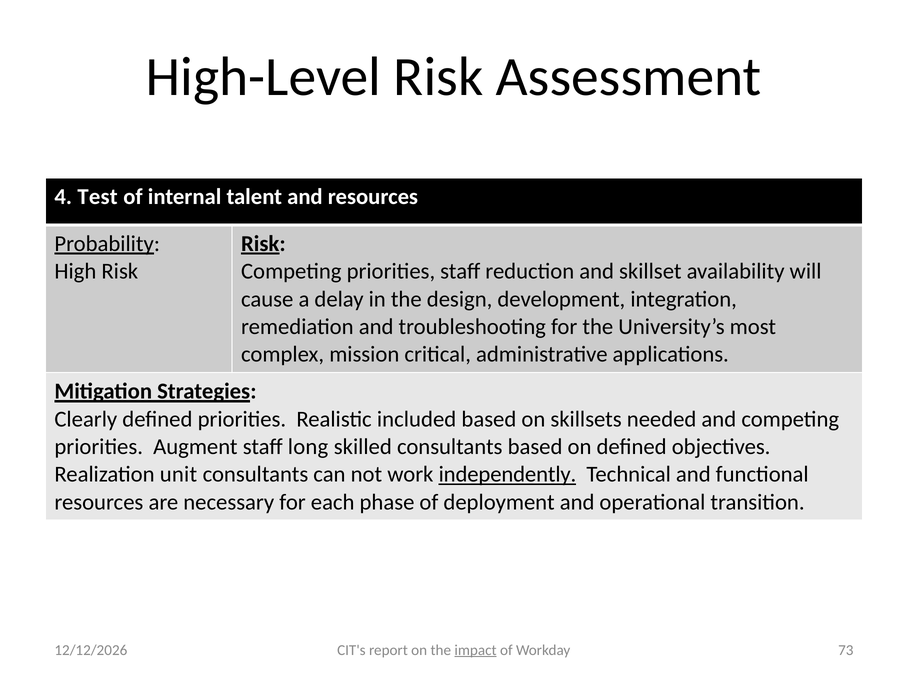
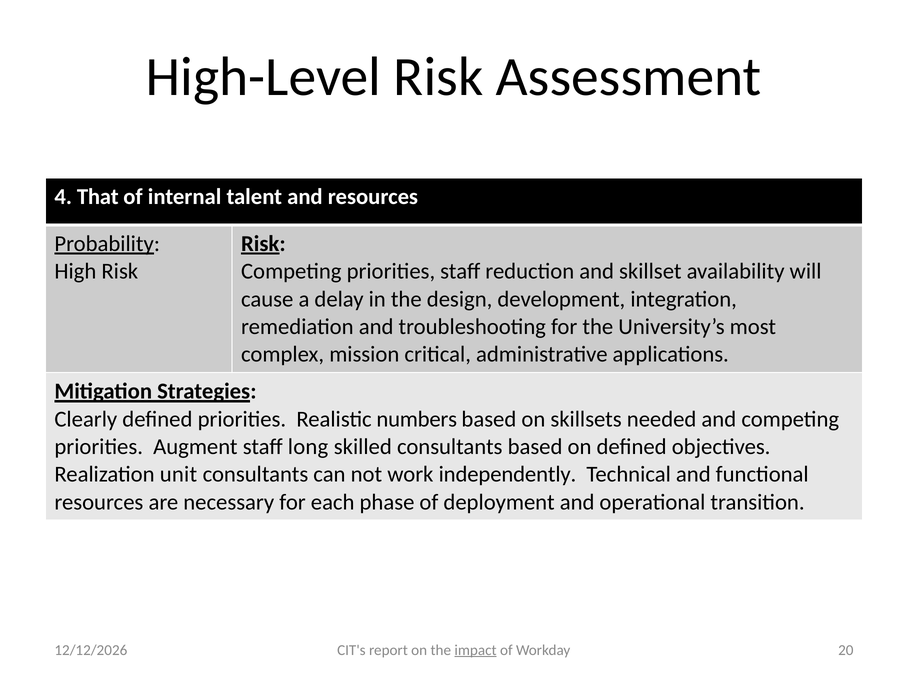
Test: Test -> That
included: included -> numbers
independently underline: present -> none
73: 73 -> 20
